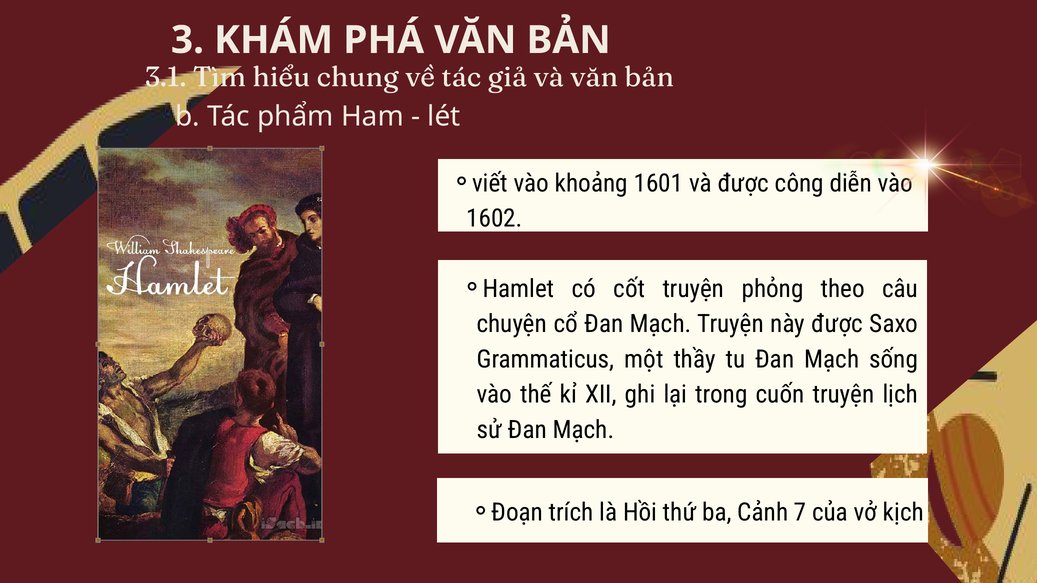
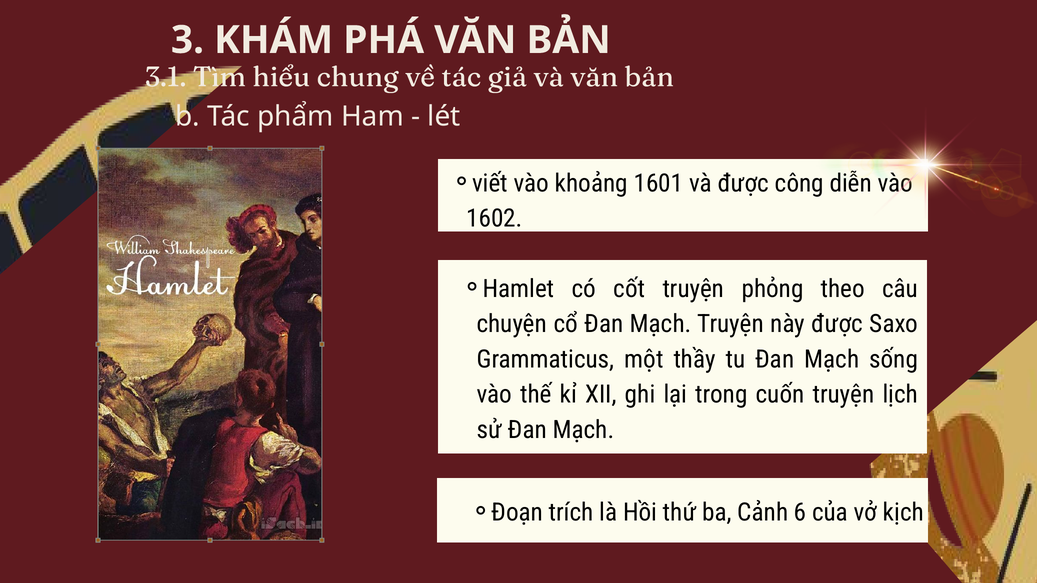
7: 7 -> 6
